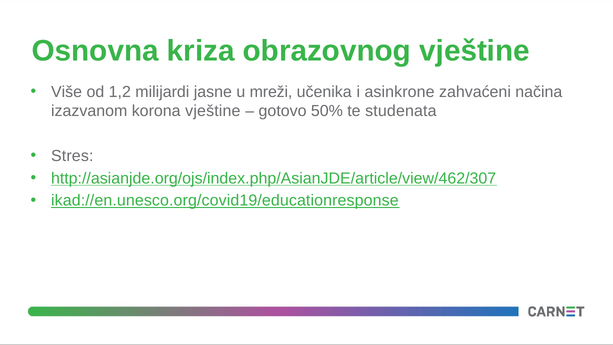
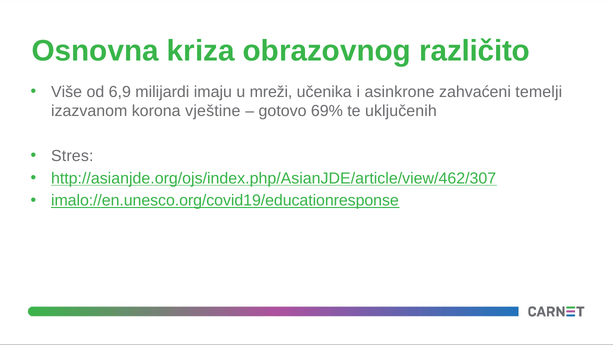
obrazovnog vještine: vještine -> različito
1,2: 1,2 -> 6,9
jasne: jasne -> imaju
načina: načina -> temelji
50%: 50% -> 69%
studenata: studenata -> uključenih
ikad://en.unesco.org/covid19/educationresponse: ikad://en.unesco.org/covid19/educationresponse -> imalo://en.unesco.org/covid19/educationresponse
